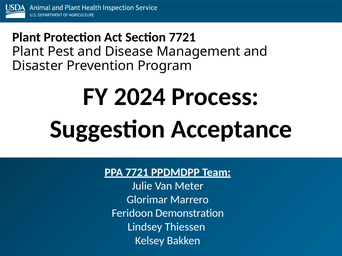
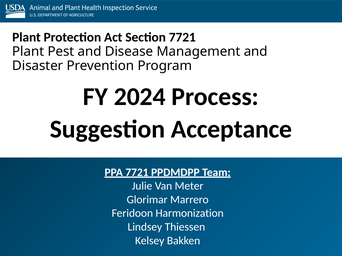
Demonstration: Demonstration -> Harmonization
